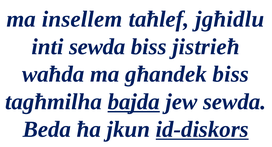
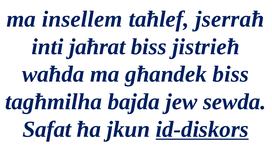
jgħidlu: jgħidlu -> jserraħ
inti sewda: sewda -> jaħrat
bajda underline: present -> none
Beda: Beda -> Safat
